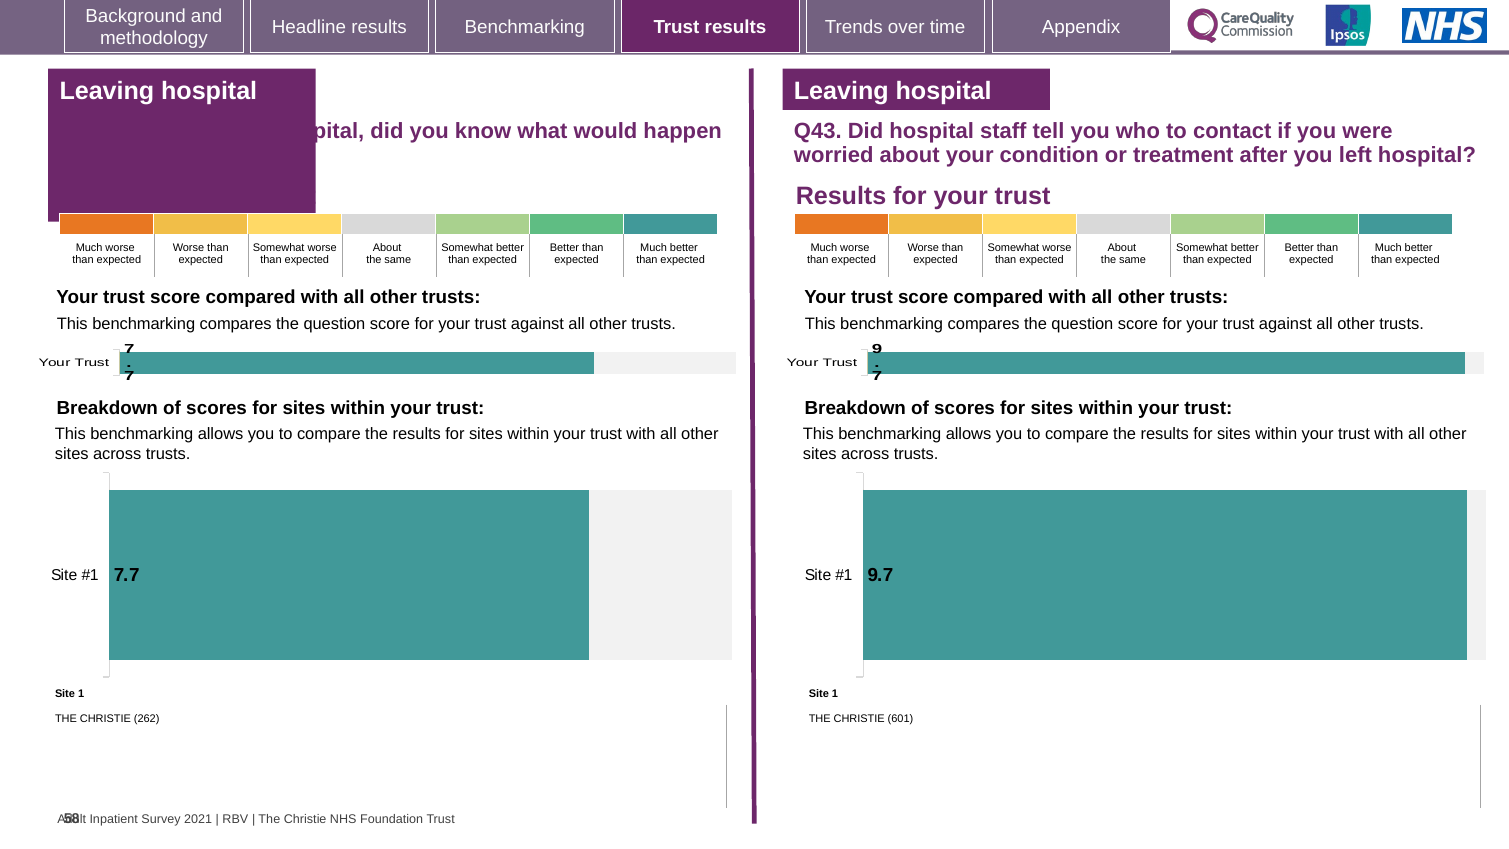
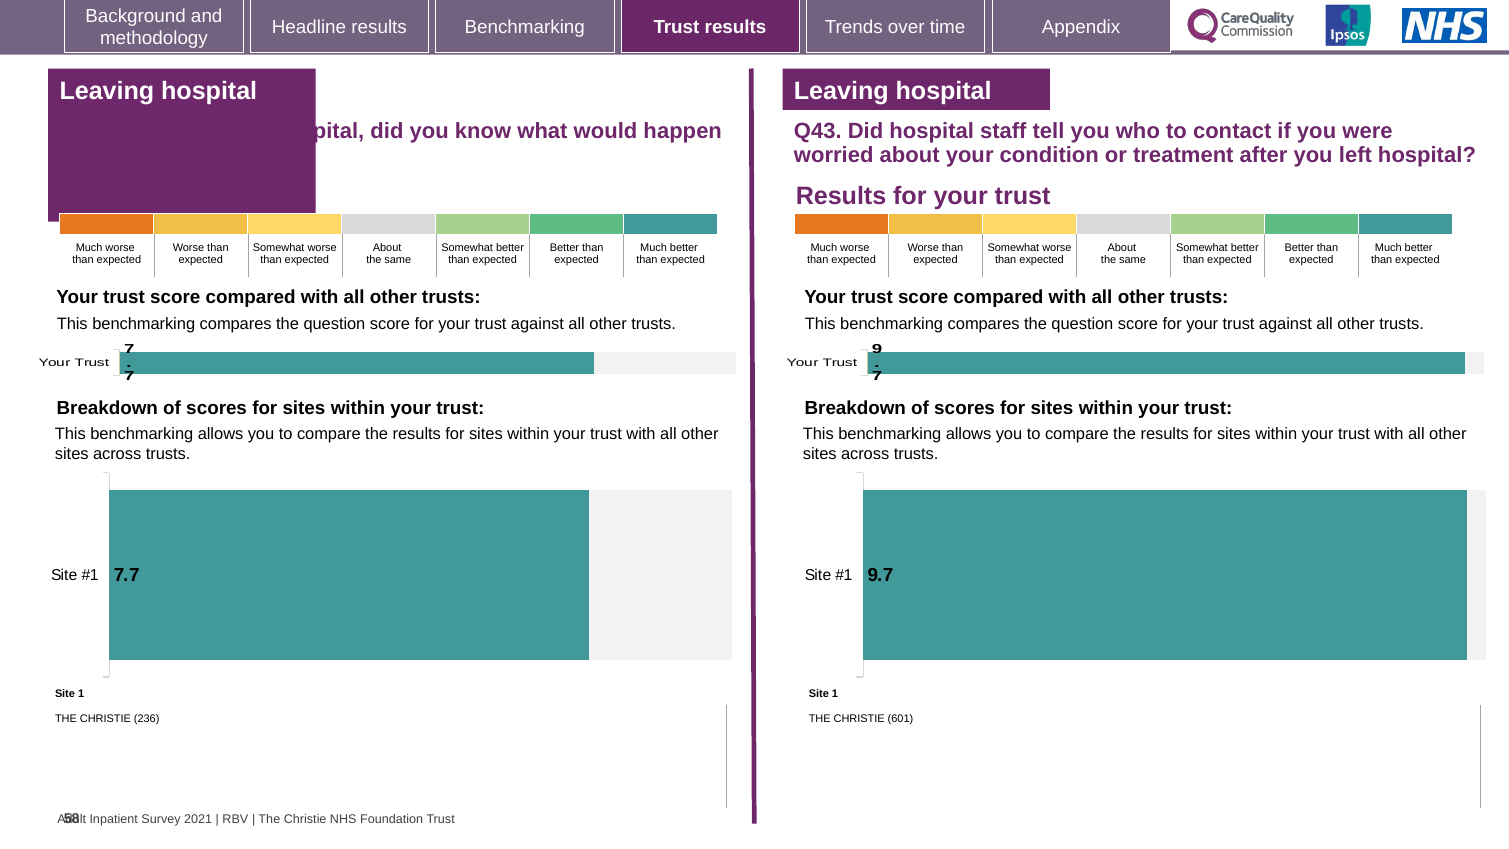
262: 262 -> 236
